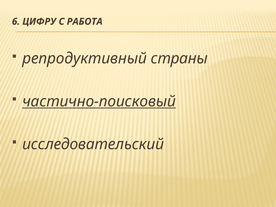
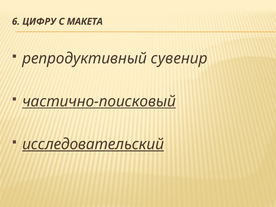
РАБОТА: РАБОТА -> МАКЕТА
страны: страны -> сувенир
исследовательский underline: none -> present
